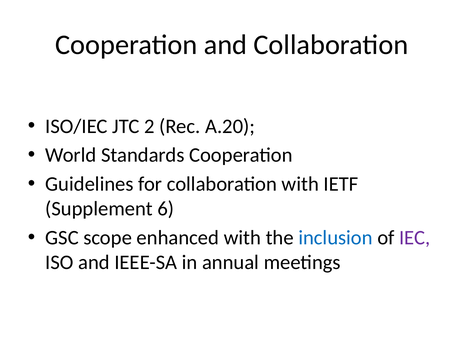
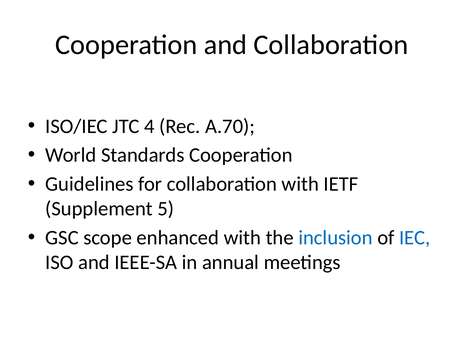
2: 2 -> 4
A.20: A.20 -> A.70
6: 6 -> 5
IEC colour: purple -> blue
